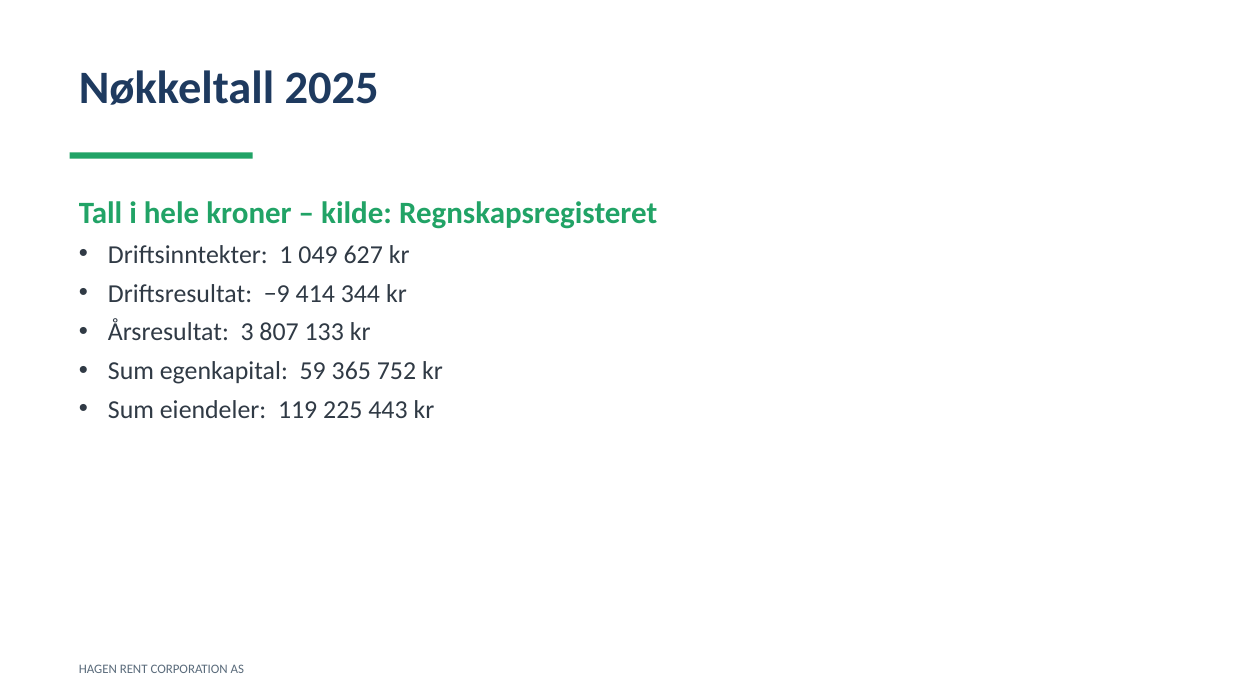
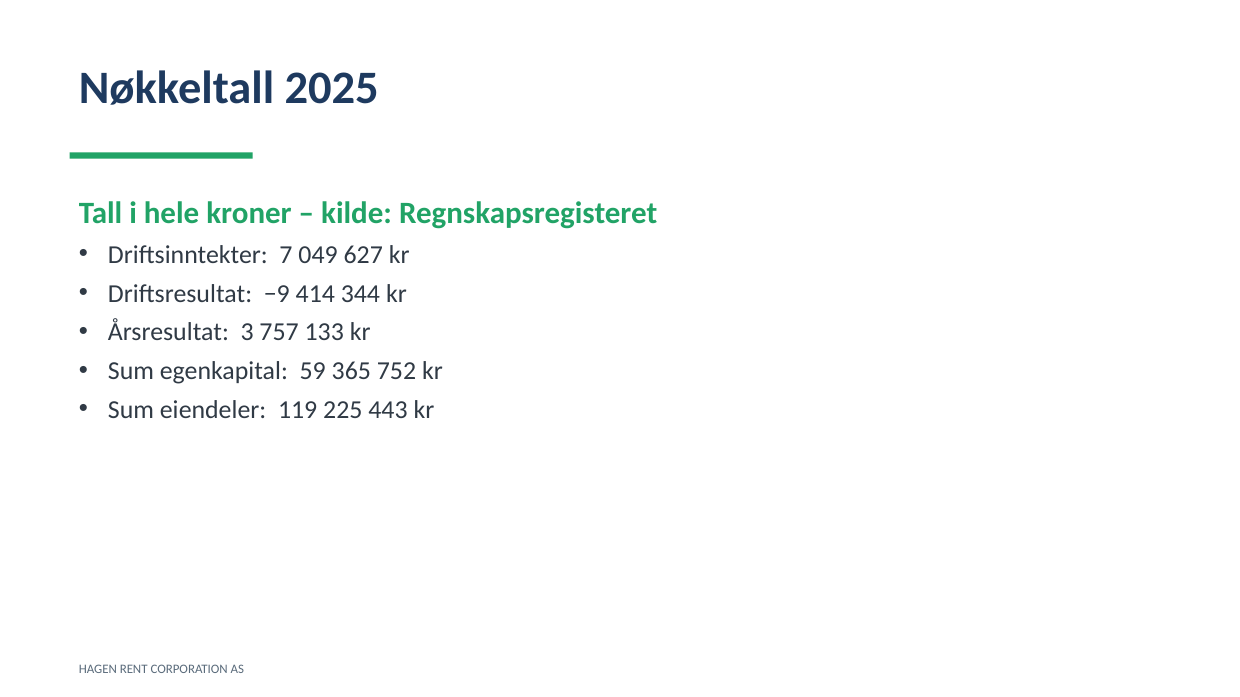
1: 1 -> 7
807: 807 -> 757
